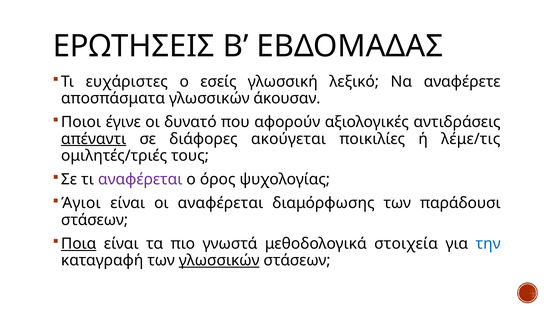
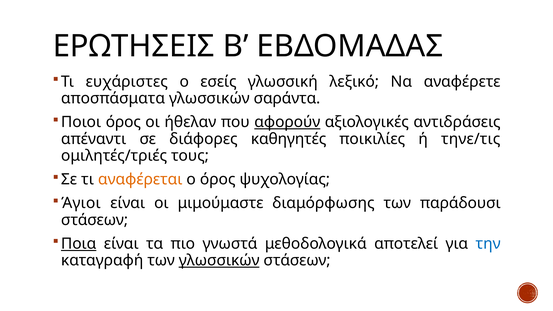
άκουσαν: άκουσαν -> σαράντα
Ποιοι έγινε: έγινε -> όρος
δυνατό: δυνατό -> ήθελαν
αφορούν underline: none -> present
απέναντι underline: present -> none
ακούγεται: ακούγεται -> καθηγητές
λέμε/τις: λέμε/τις -> τηνε/τις
αναφέρεται at (140, 179) colour: purple -> orange
οι αναφέρεται: αναφέρεται -> μιμούμαστε
στοιχεία: στοιχεία -> αποτελεί
